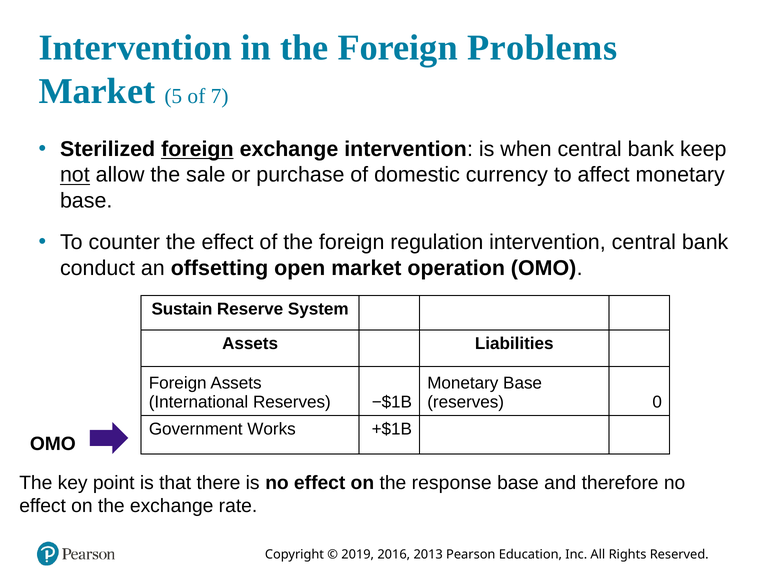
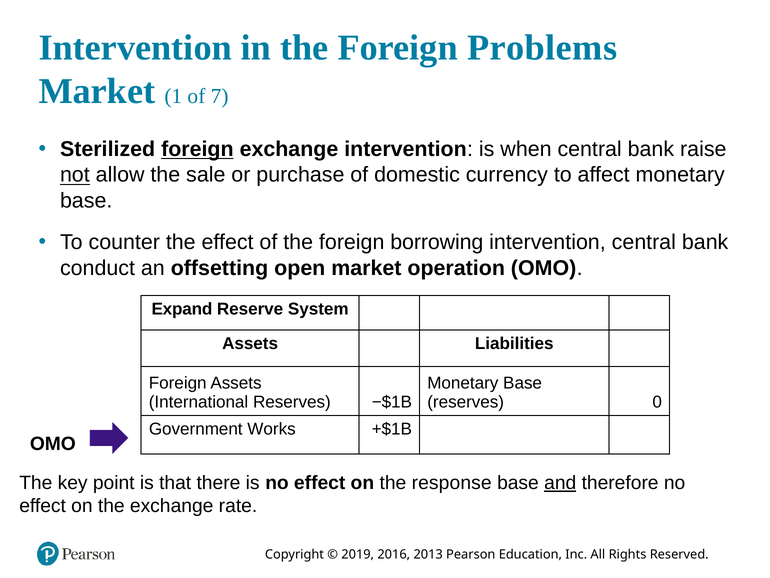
5: 5 -> 1
keep: keep -> raise
regulation: regulation -> borrowing
Sustain: Sustain -> Expand
and underline: none -> present
